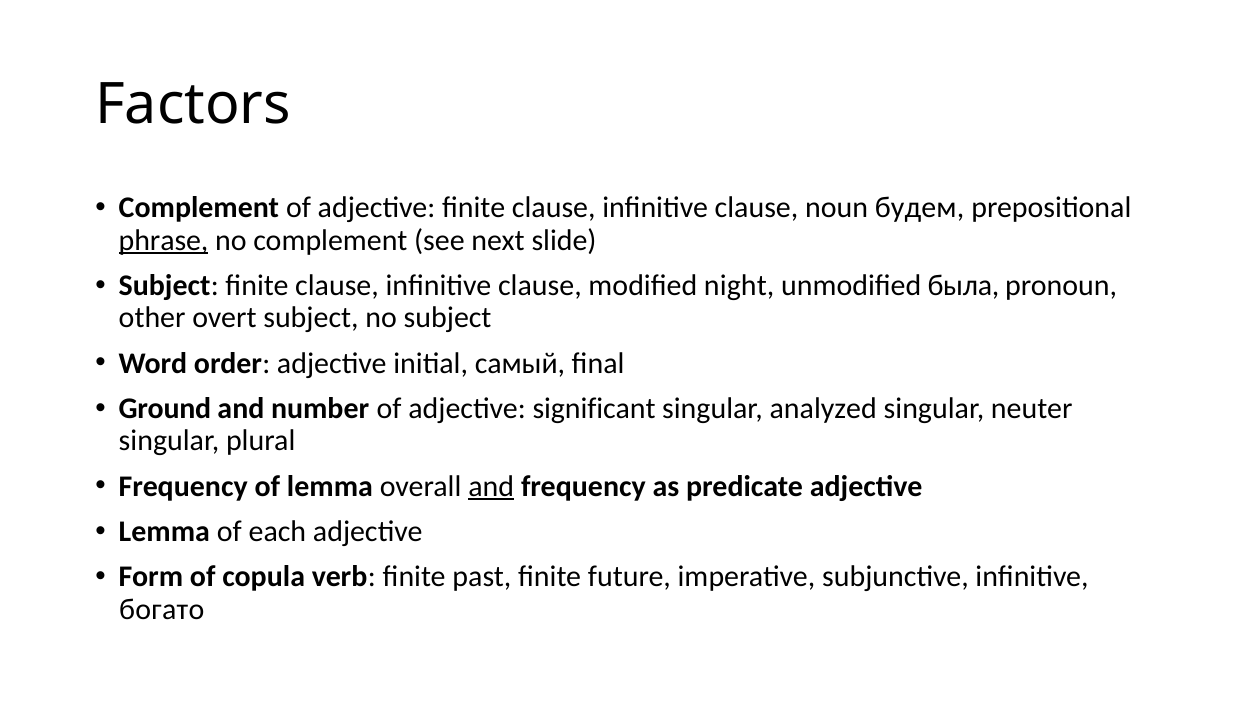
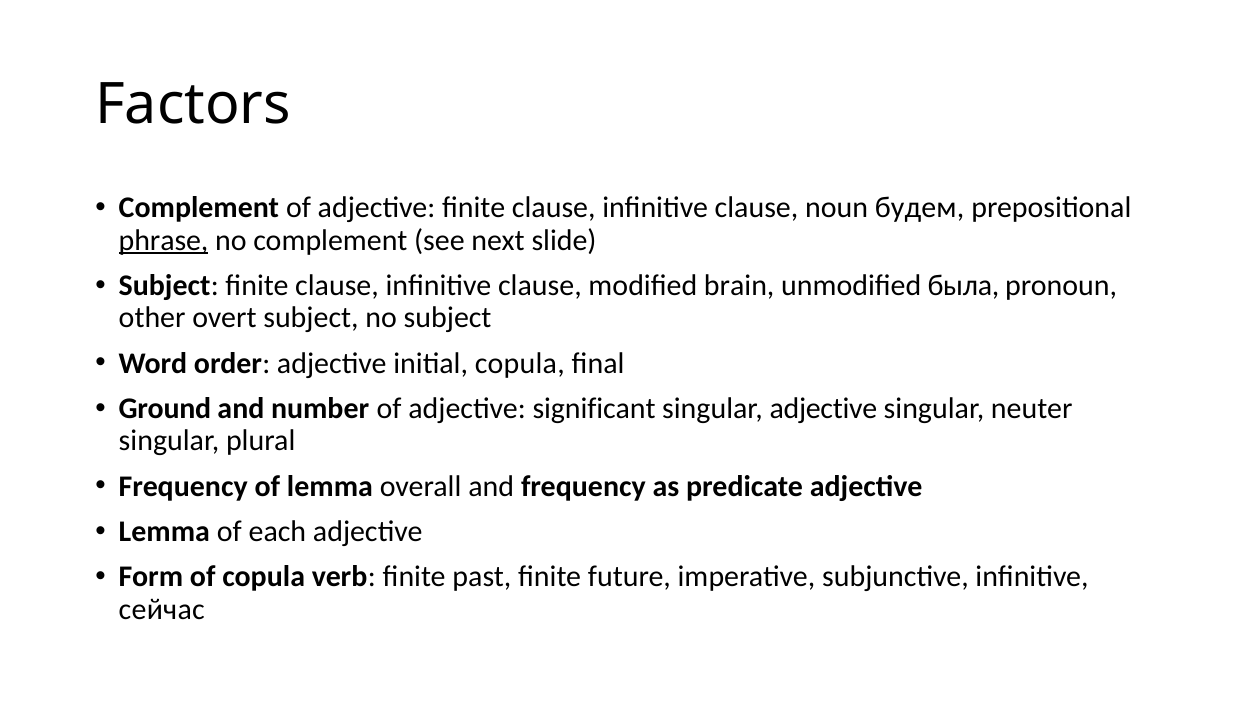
night: night -> brain
initial самый: самый -> copula
singular analyzed: analyzed -> adjective
and at (491, 486) underline: present -> none
богато: богато -> сейчас
